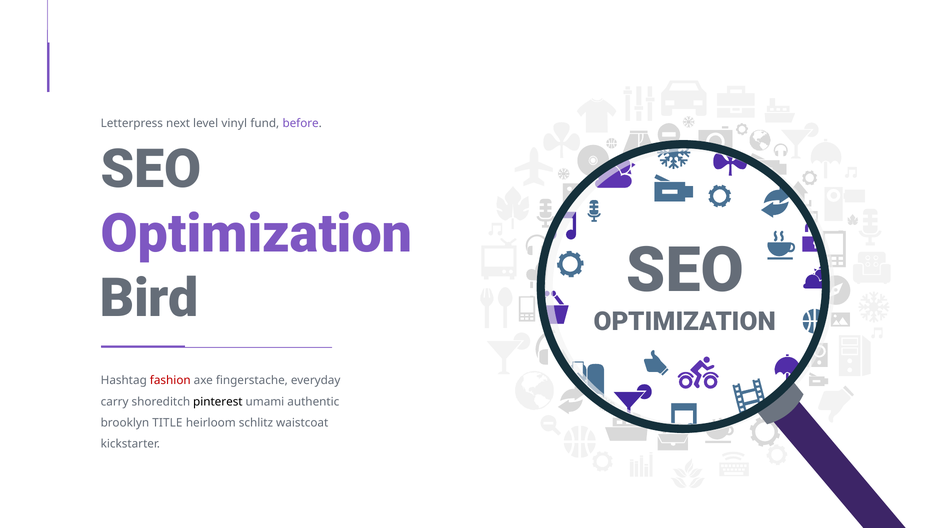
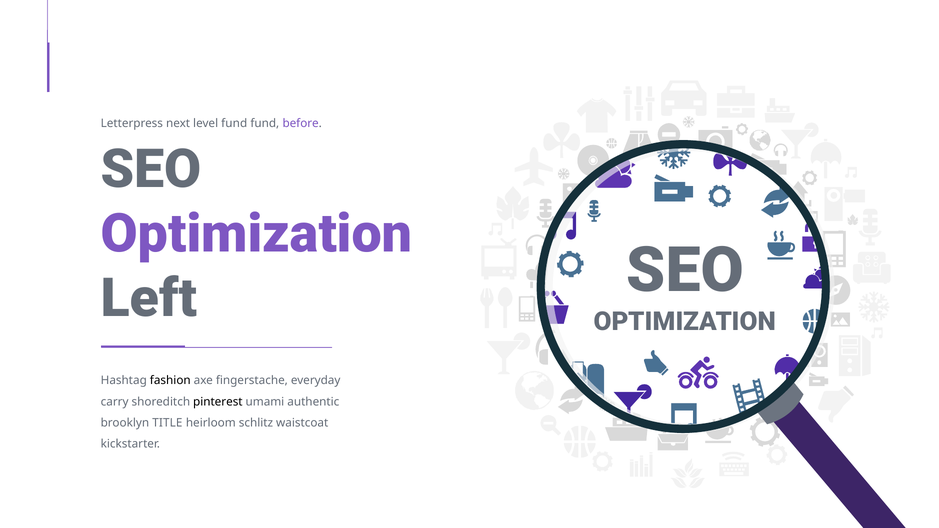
level vinyl: vinyl -> fund
Bird: Bird -> Left
fashion colour: red -> black
